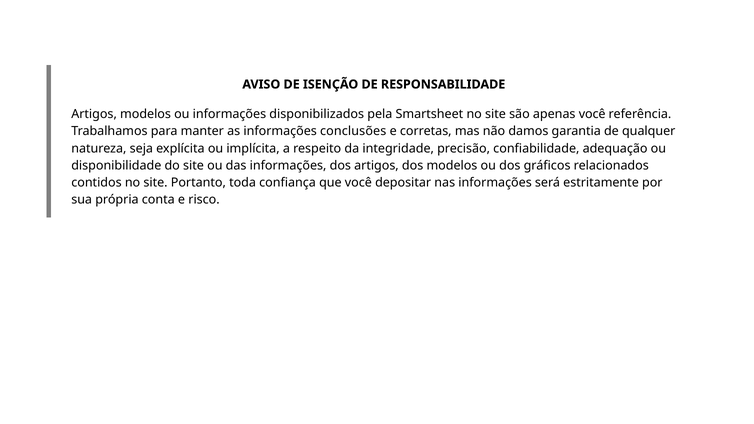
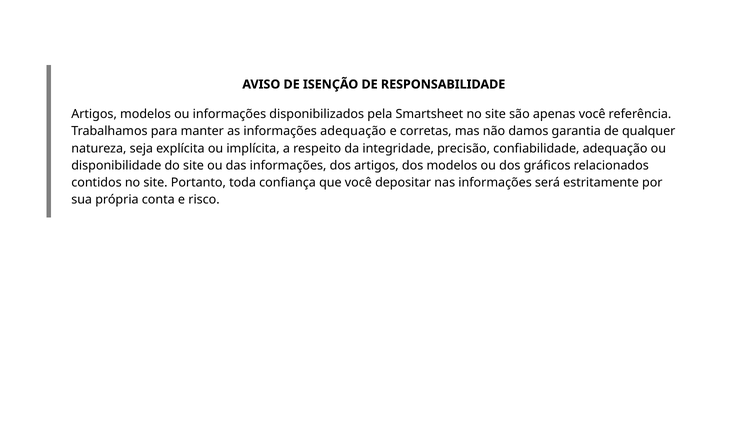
informações conclusões: conclusões -> adequação
